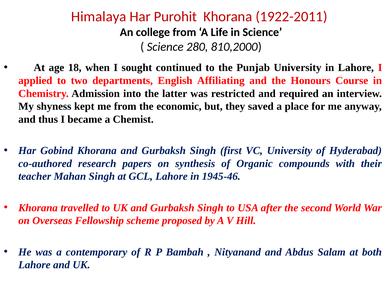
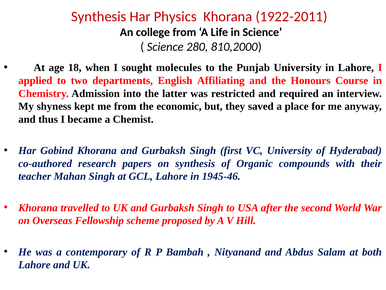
Himalaya at (99, 17): Himalaya -> Synthesis
Purohit: Purohit -> Physics
continued: continued -> molecules
